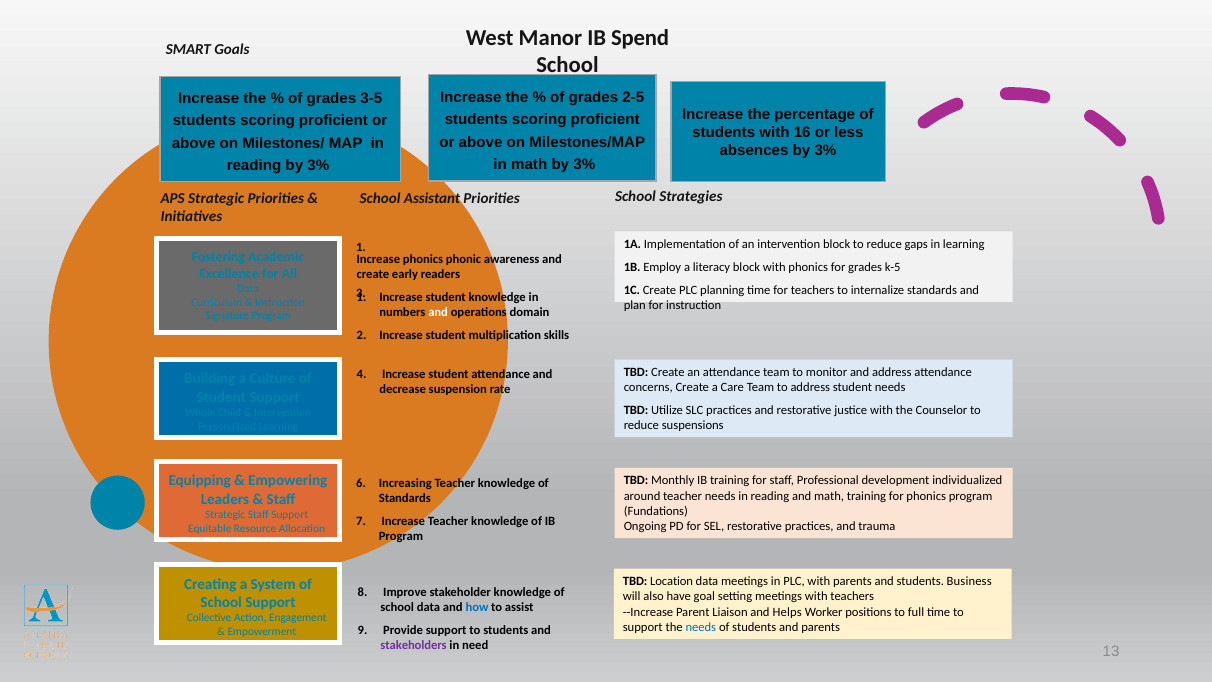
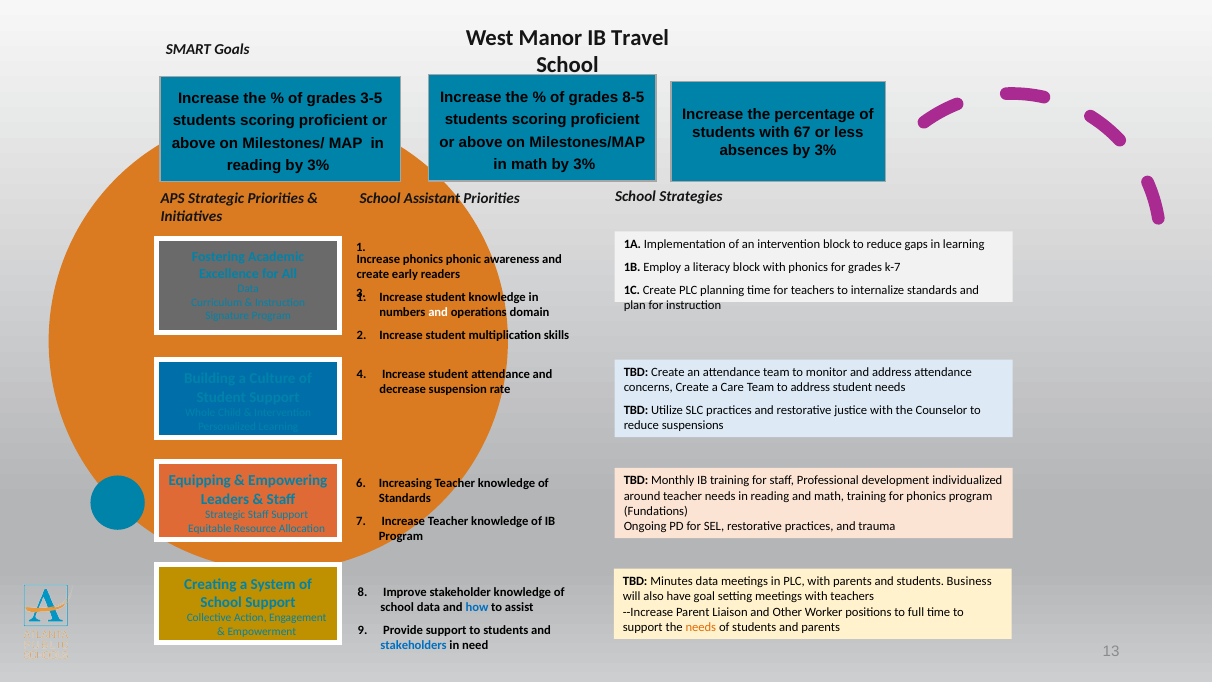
Spend: Spend -> Travel
2-5: 2-5 -> 8-5
16: 16 -> 67
k-5: k-5 -> k-7
Location: Location -> Minutes
Helps: Helps -> Other
needs at (701, 627) colour: blue -> orange
stakeholders colour: purple -> blue
